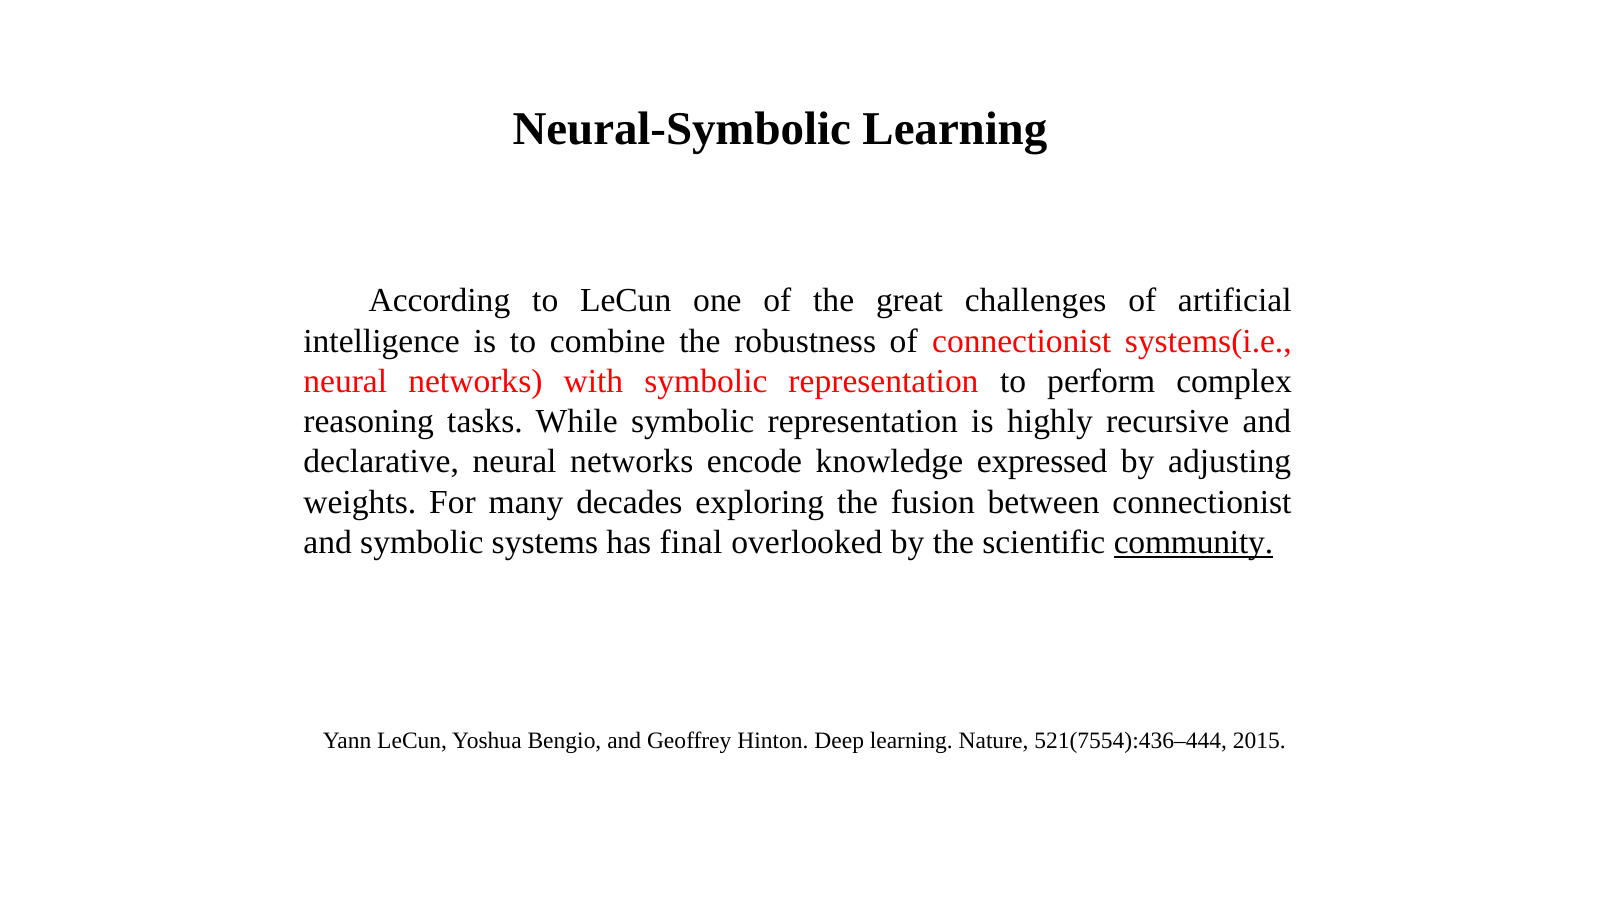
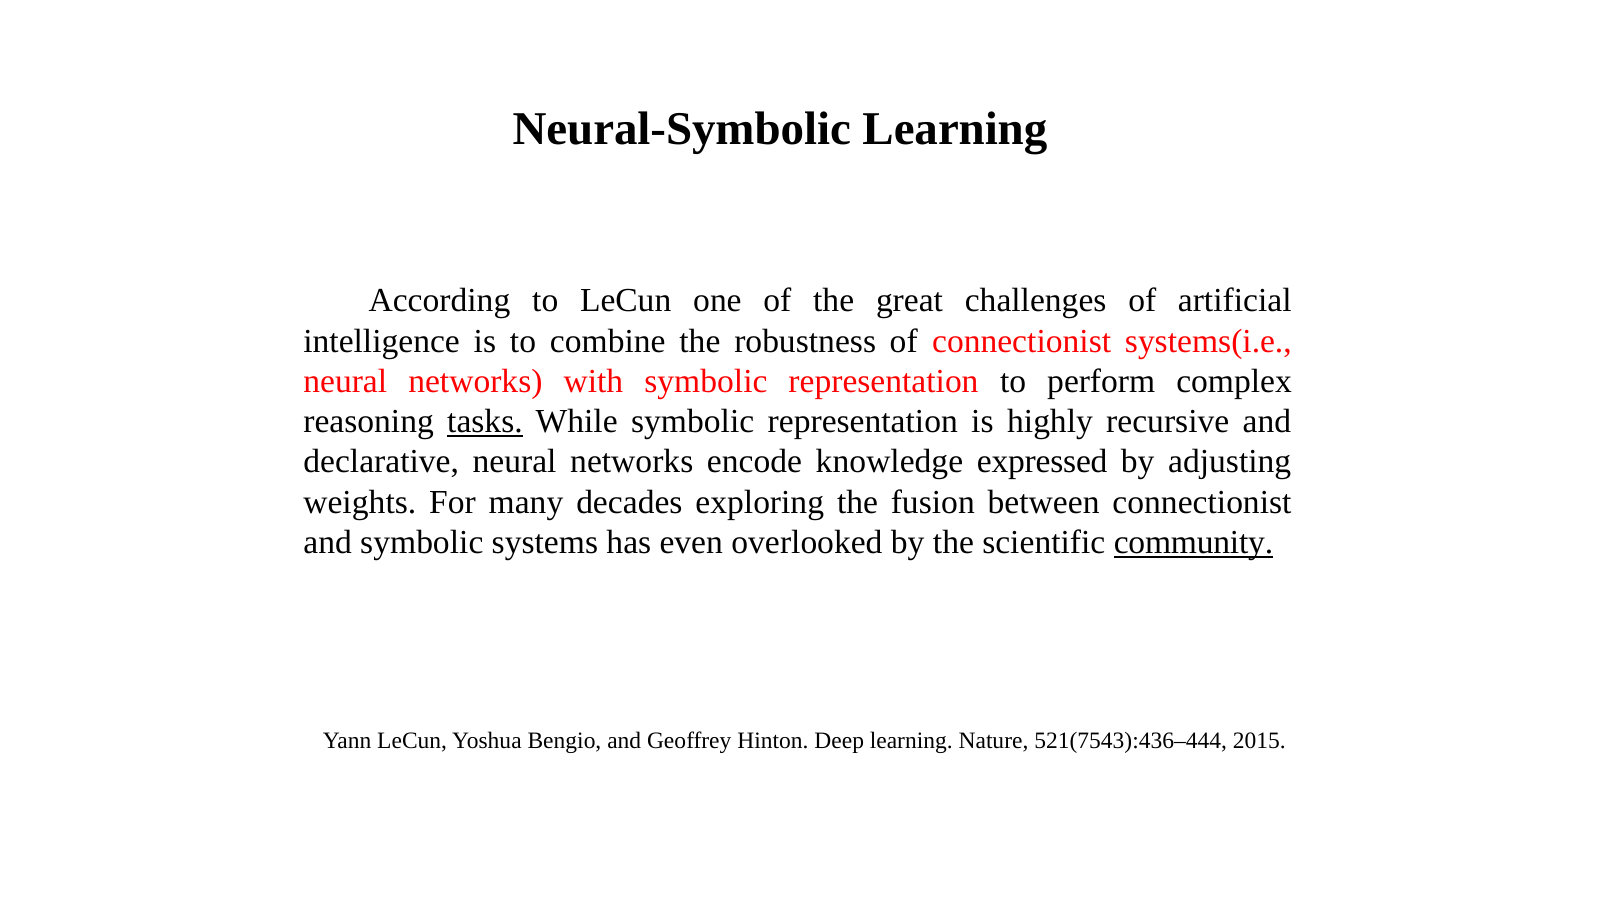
tasks underline: none -> present
final: final -> even
521(7554):436–444: 521(7554):436–444 -> 521(7543):436–444
